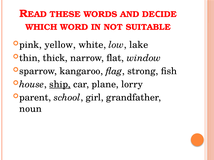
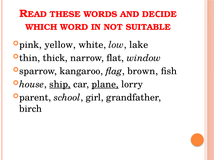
strong: strong -> brown
plane underline: none -> present
noun: noun -> birch
